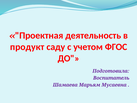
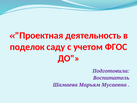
продукт: продукт -> поделок
